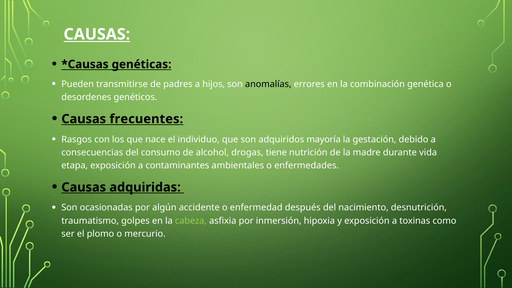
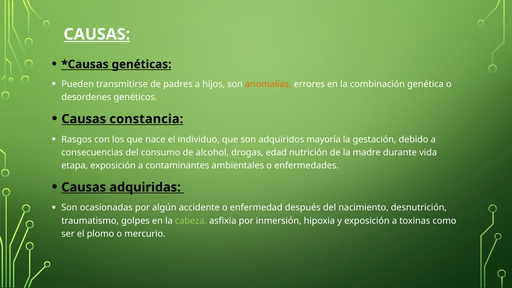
anomalías colour: black -> orange
frecuentes: frecuentes -> constancia
tiene: tiene -> edad
